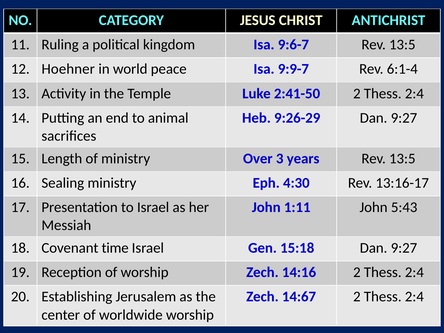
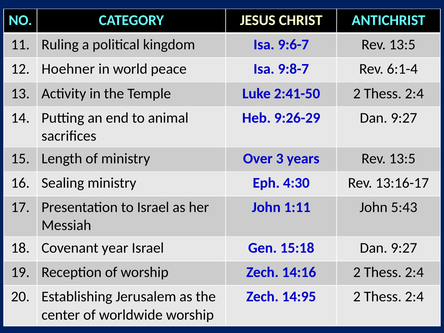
9:9-7: 9:9-7 -> 9:8-7
time: time -> year
14:67: 14:67 -> 14:95
